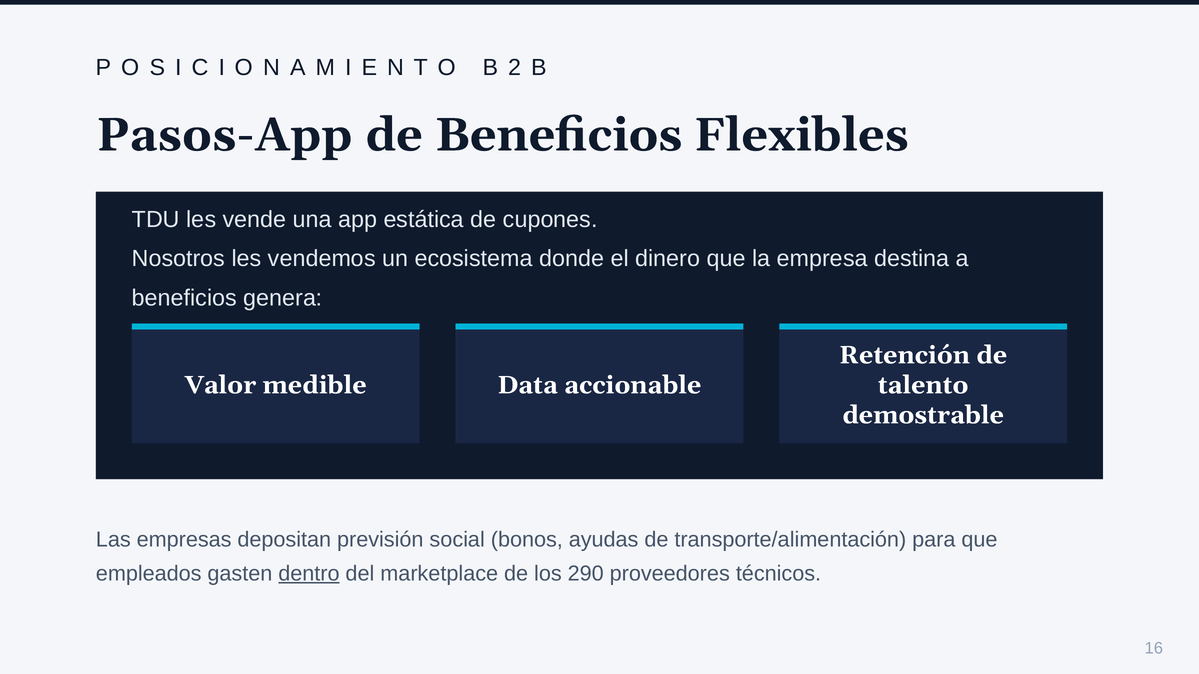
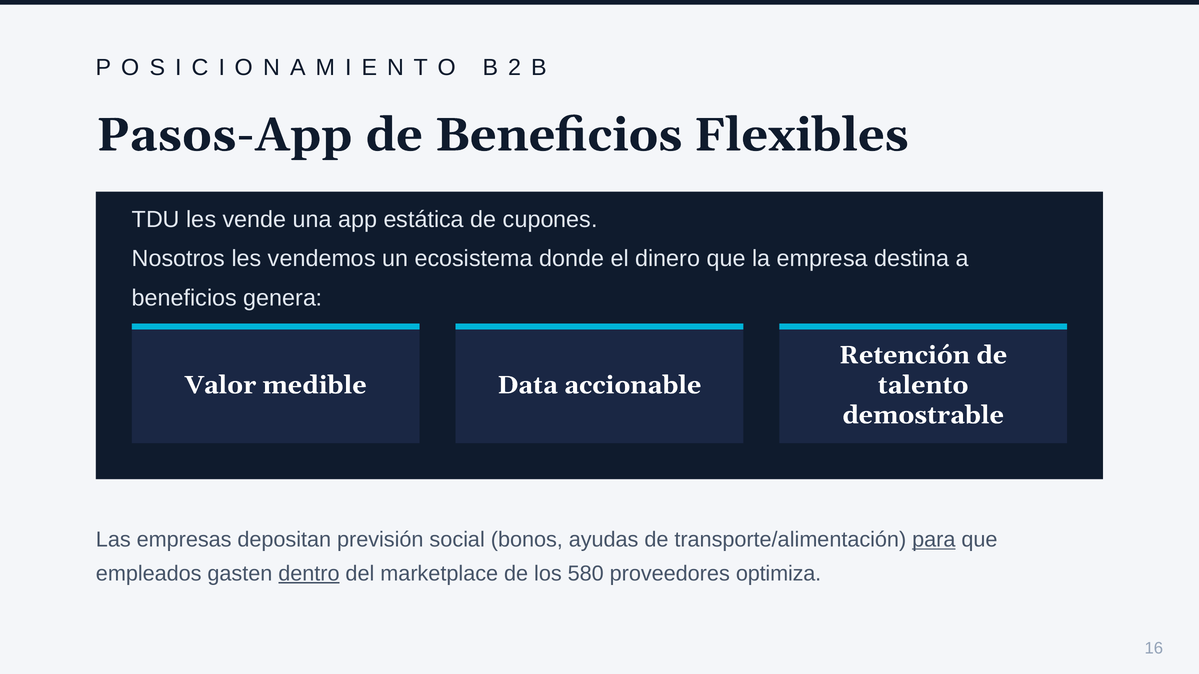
para underline: none -> present
290: 290 -> 580
técnicos: técnicos -> optimiza
